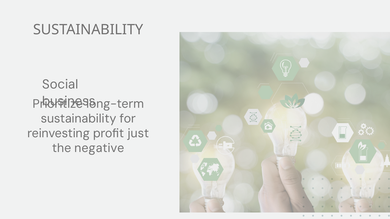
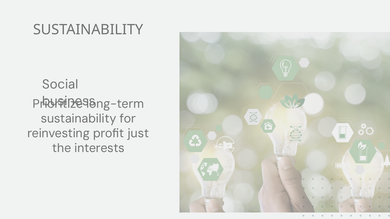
negative: negative -> interests
